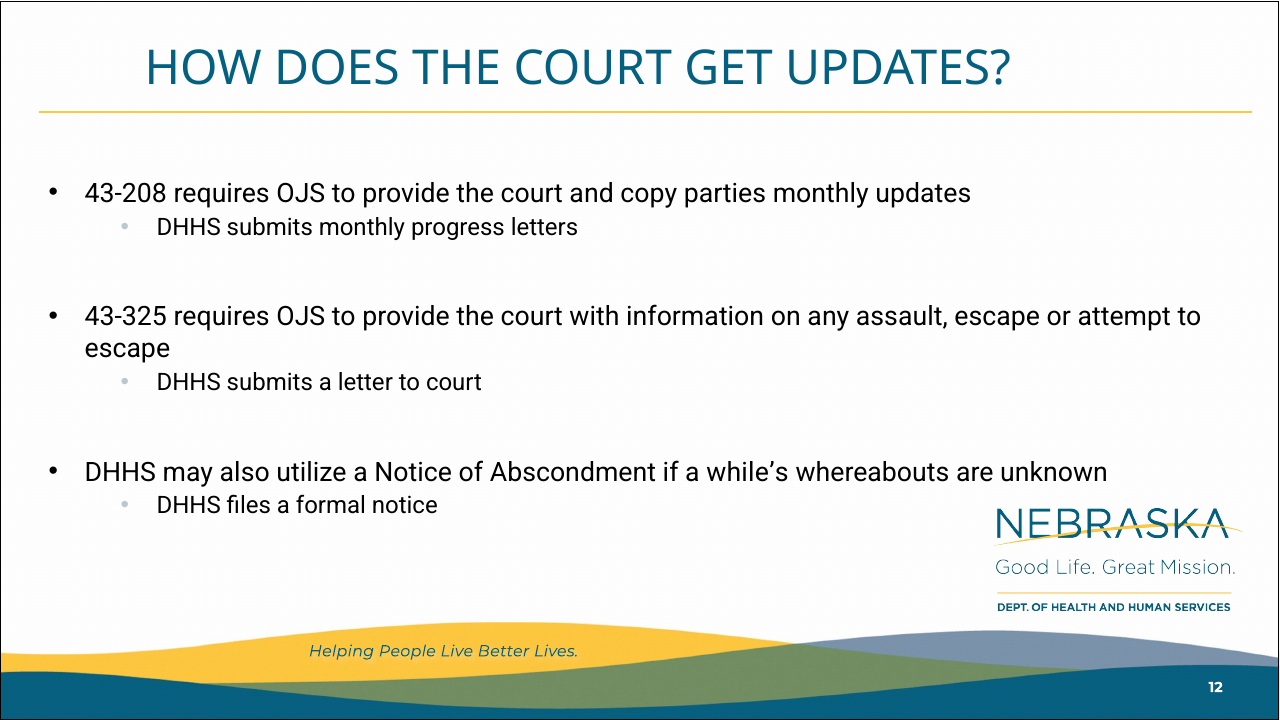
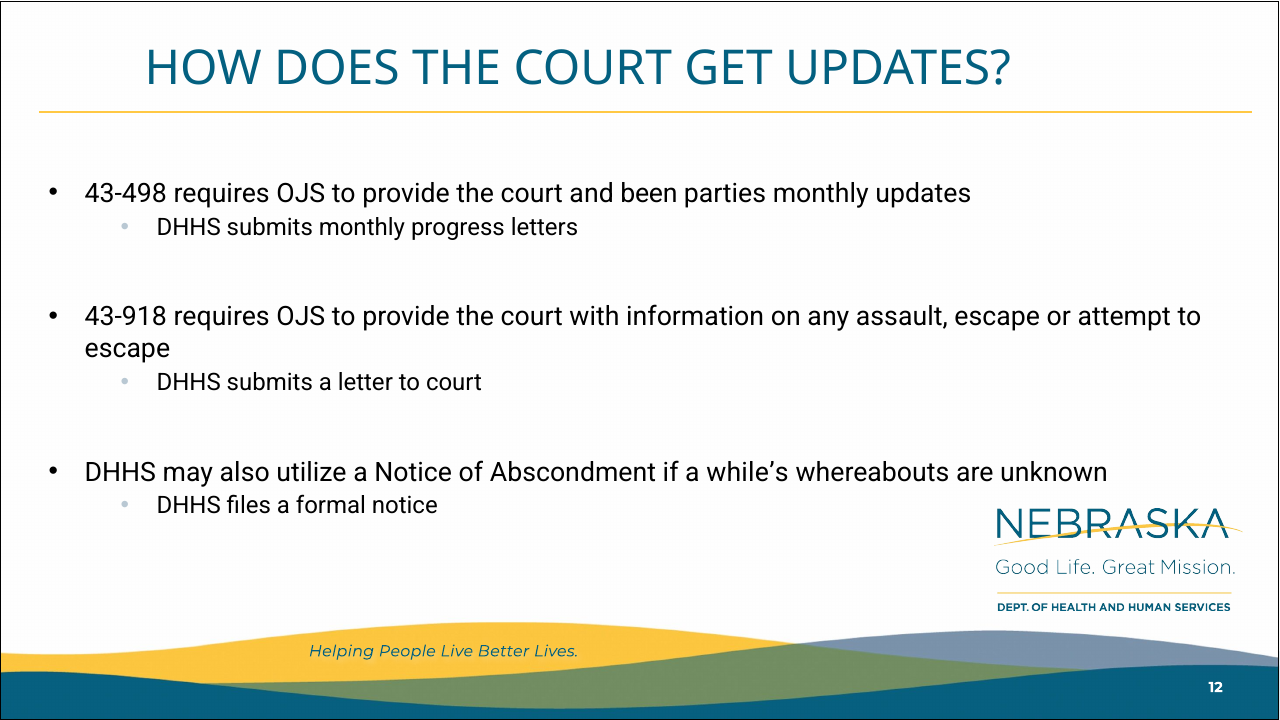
43-208: 43-208 -> 43-498
copy: copy -> been
43-325: 43-325 -> 43-918
